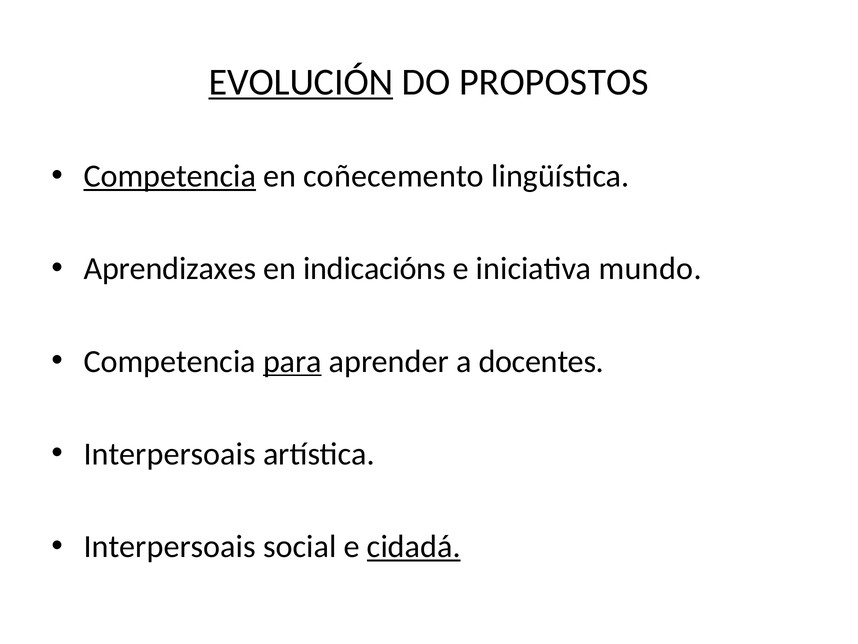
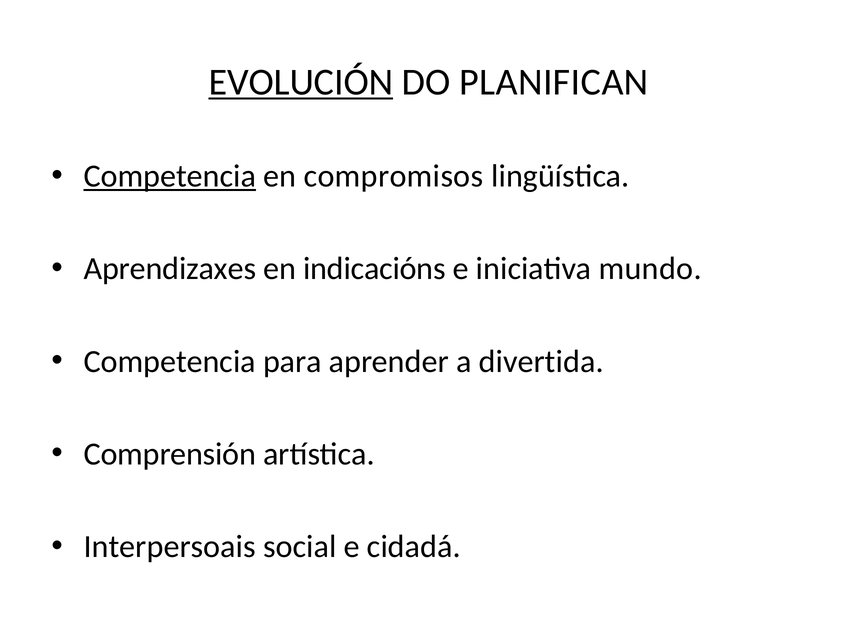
PROPOSTOS: PROPOSTOS -> PLANIFICAN
coñecemento: coñecemento -> compromisos
para underline: present -> none
docentes: docentes -> divertida
Interpersoais at (170, 454): Interpersoais -> Comprensión
cidadá underline: present -> none
